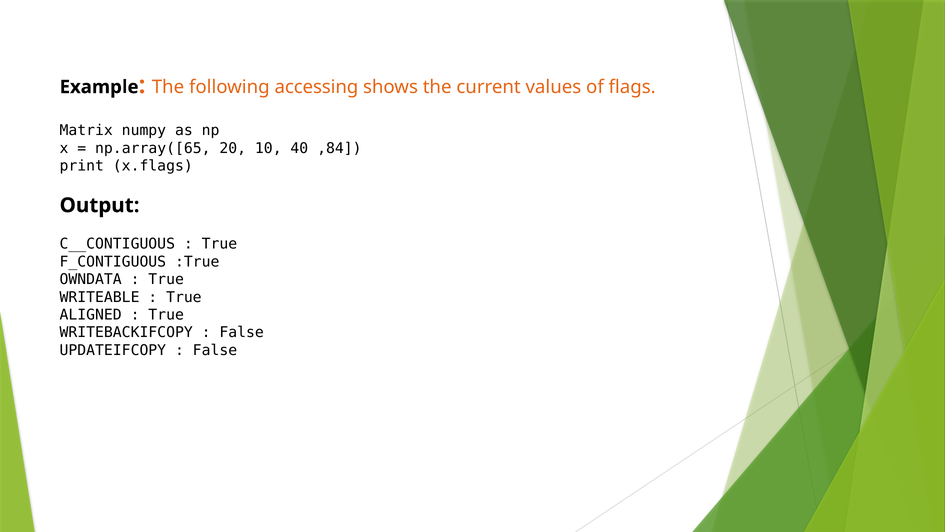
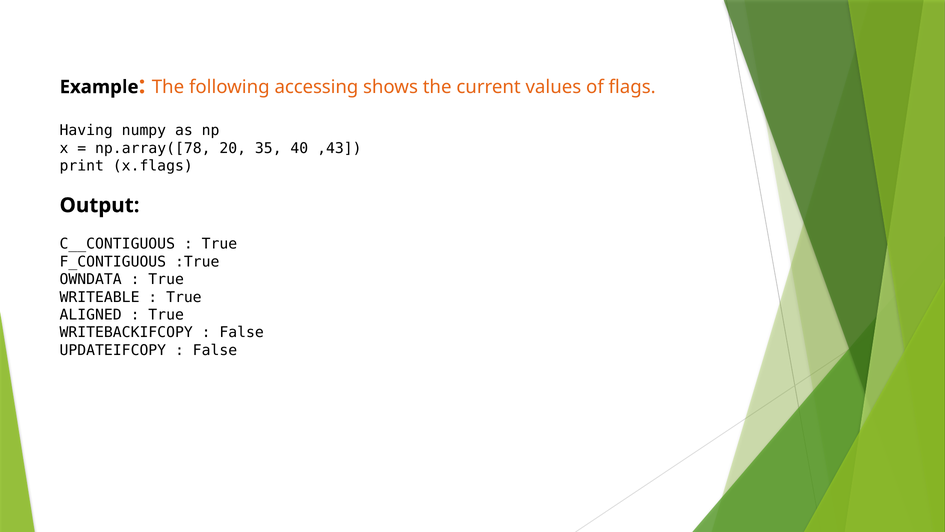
Matrix: Matrix -> Having
np.array([65: np.array([65 -> np.array([78
10: 10 -> 35
,84: ,84 -> ,43
